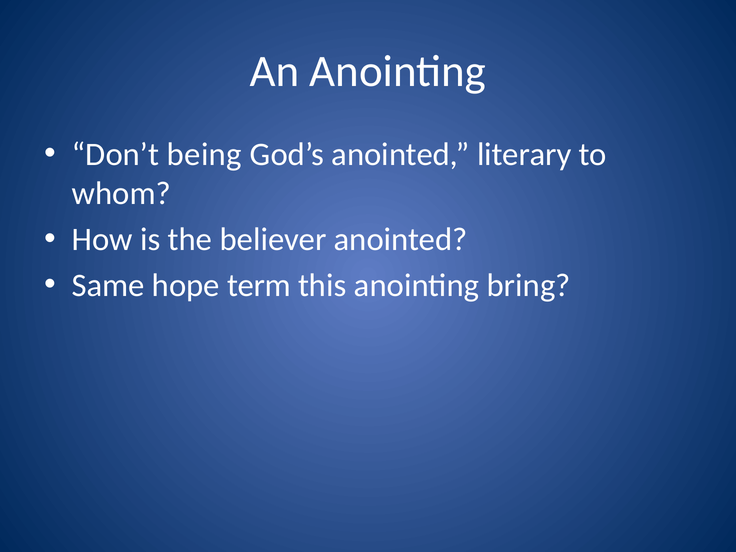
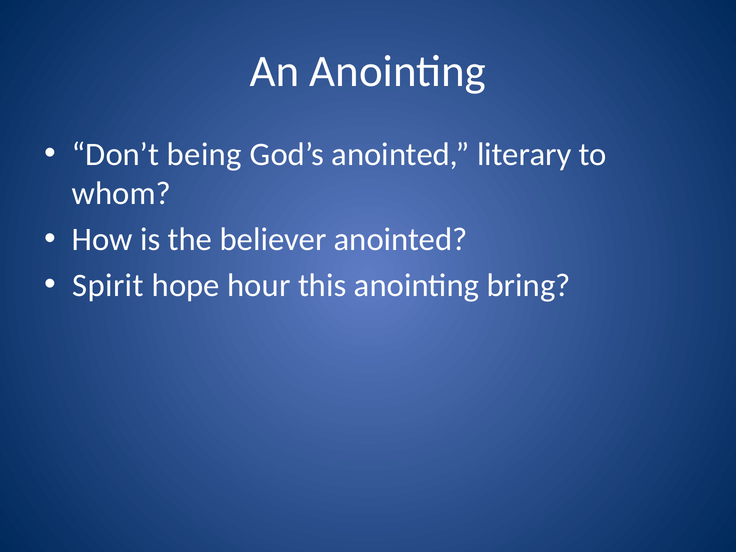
Same: Same -> Spirit
term: term -> hour
